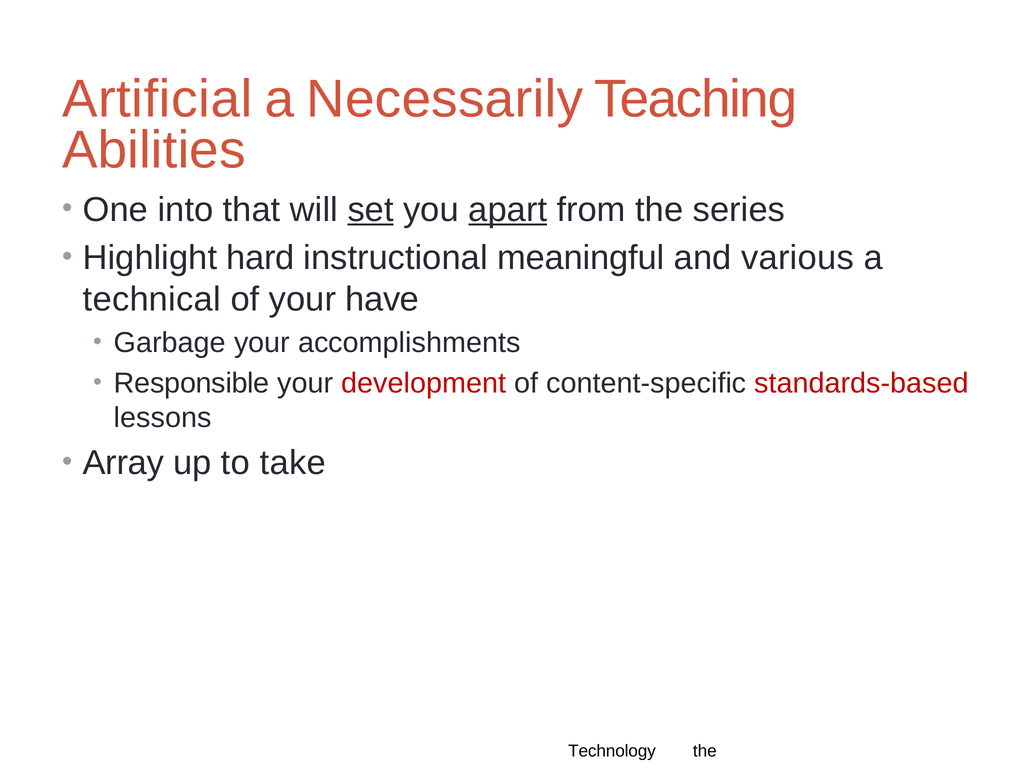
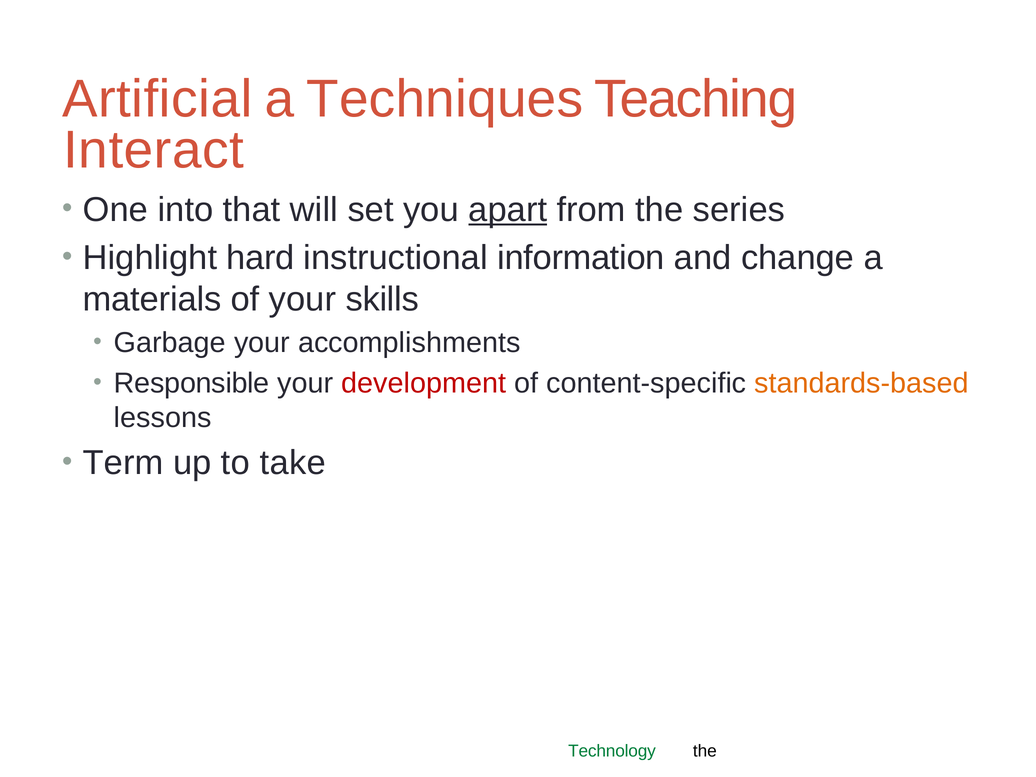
Necessarily: Necessarily -> Techniques
Abilities: Abilities -> Interact
set underline: present -> none
meaningful: meaningful -> information
various: various -> change
technical: technical -> materials
have: have -> skills
standards-based colour: red -> orange
Array: Array -> Term
Technology colour: black -> green
